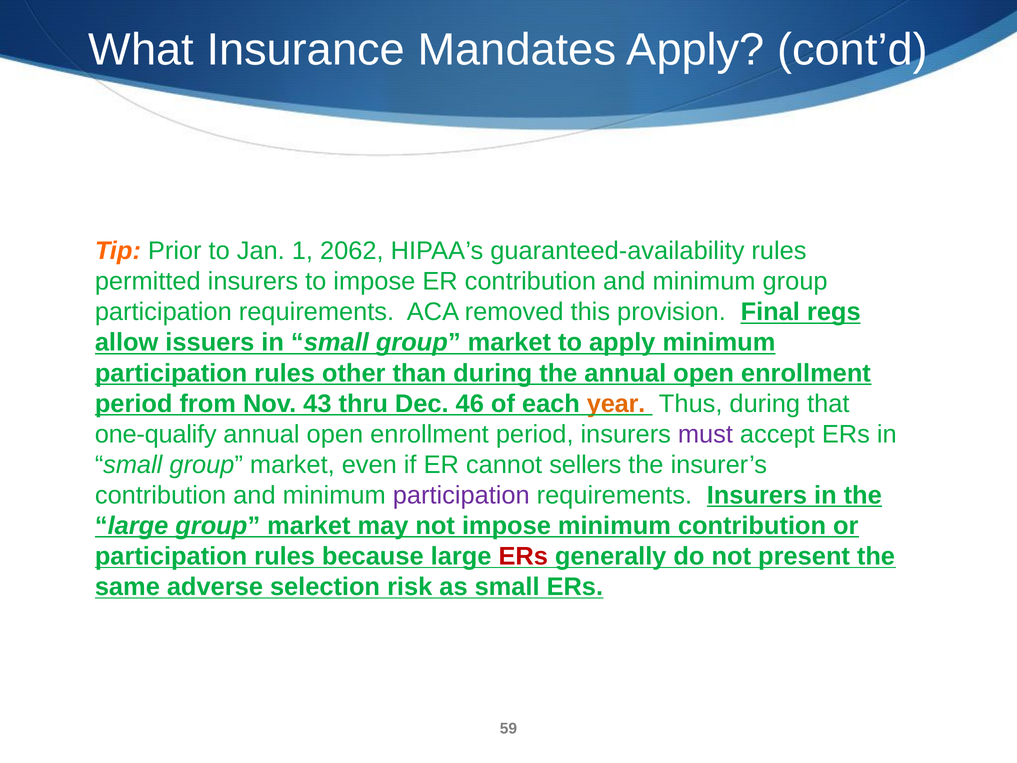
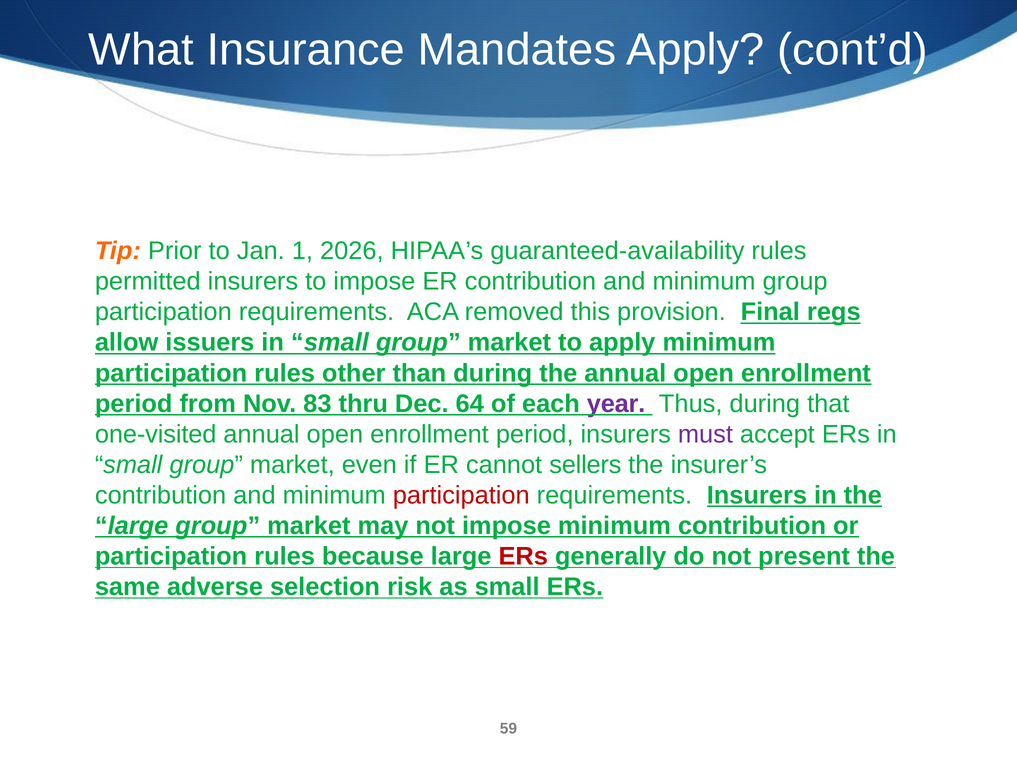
2062: 2062 -> 2026
43: 43 -> 83
46: 46 -> 64
year colour: orange -> purple
one-qualify: one-qualify -> one-visited
participation at (461, 495) colour: purple -> red
